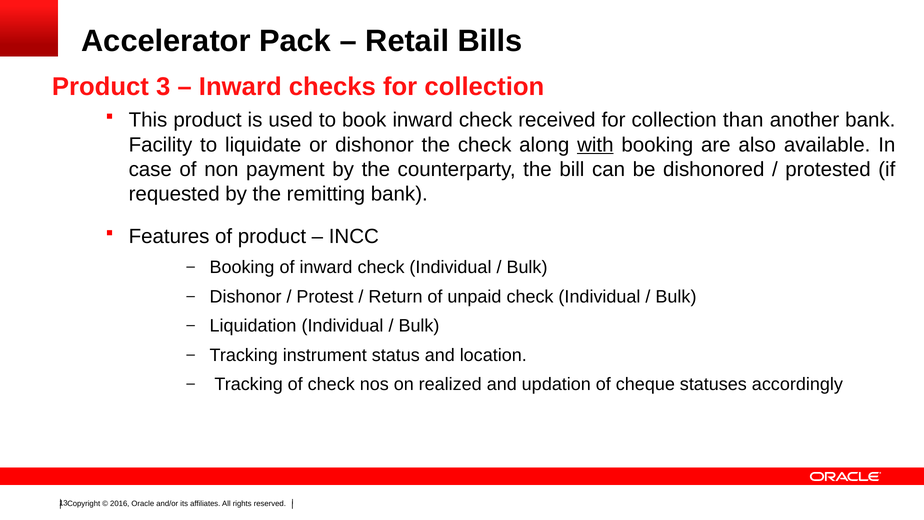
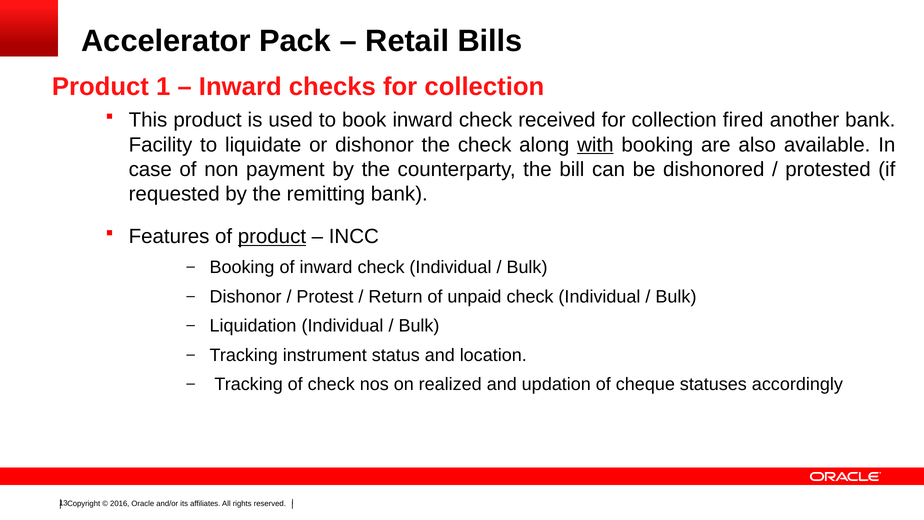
3: 3 -> 1
than: than -> fired
product at (272, 237) underline: none -> present
